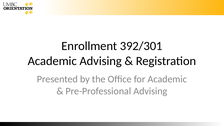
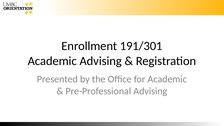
392/301: 392/301 -> 191/301
